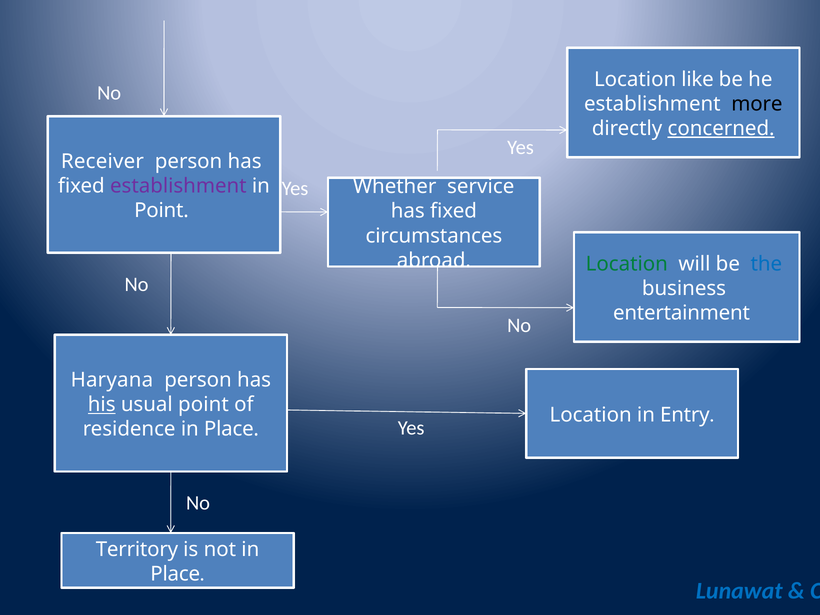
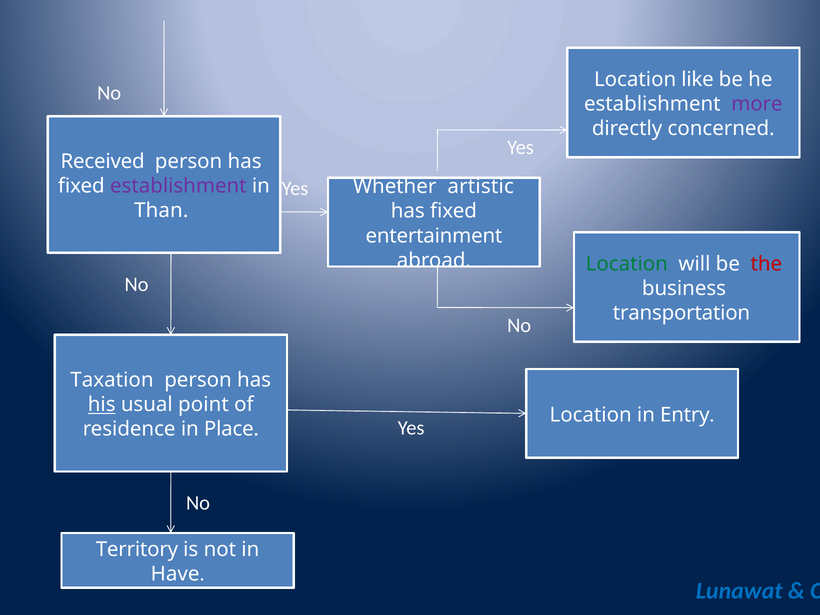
more colour: black -> purple
concerned underline: present -> none
Receiver: Receiver -> Received
service: service -> artistic
Point at (161, 211): Point -> Than
circumstances: circumstances -> entertainment
the colour: blue -> red
entertainment: entertainment -> transportation
Haryana: Haryana -> Taxation
Place at (175, 574): Place -> Have
